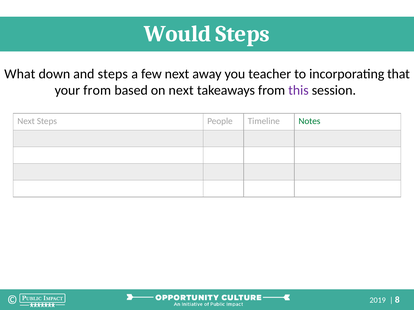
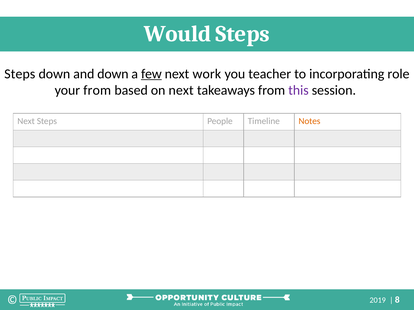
What at (20, 74): What -> Steps
and steps: steps -> down
few underline: none -> present
away: away -> work
that: that -> role
Notes colour: green -> orange
